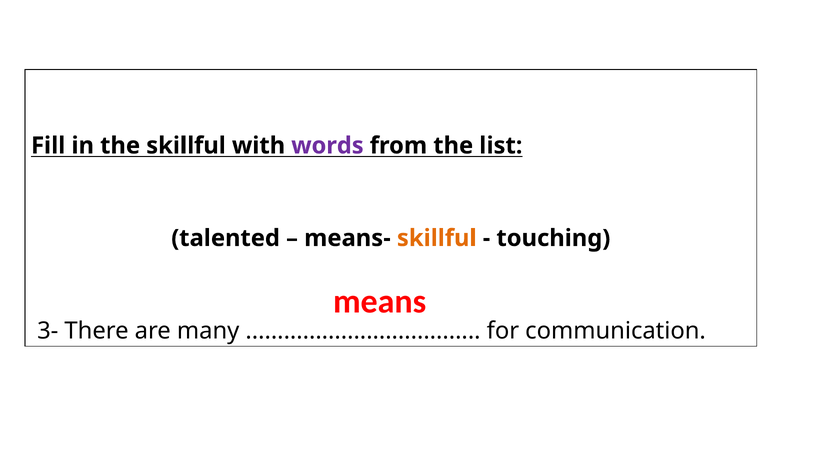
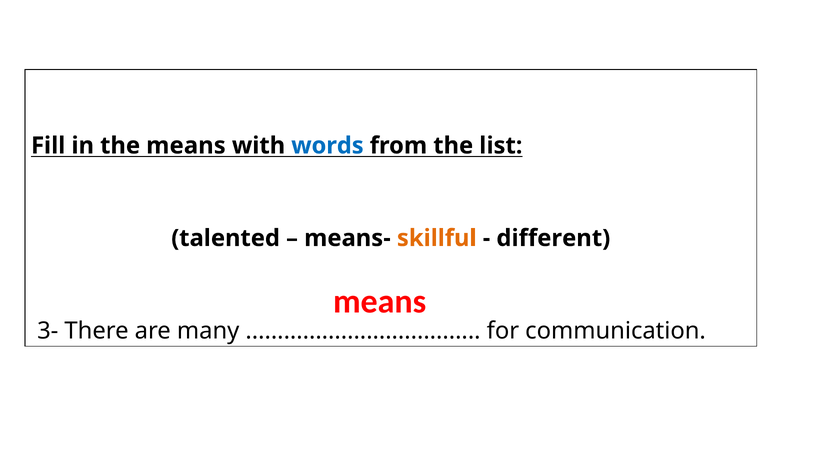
the skillful: skillful -> means
words colour: purple -> blue
touching: touching -> different
